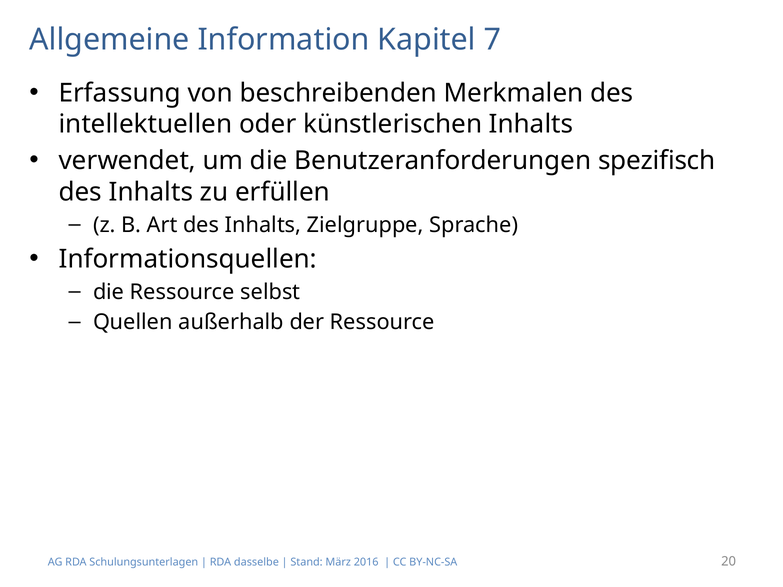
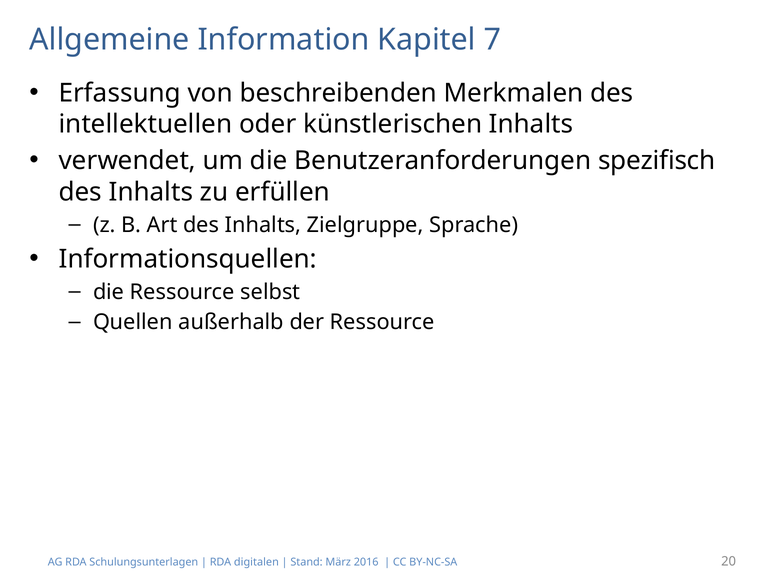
dasselbe: dasselbe -> digitalen
